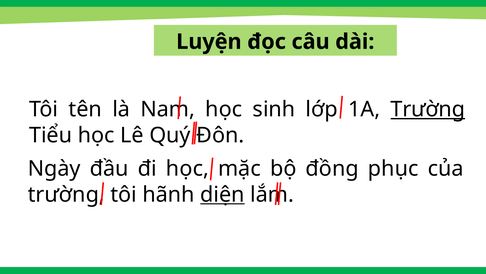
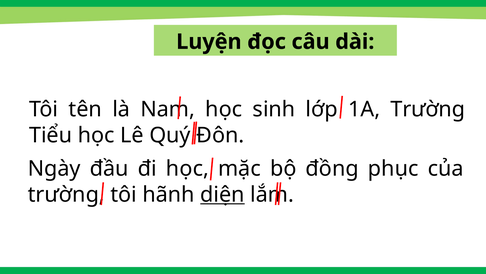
Trường at (428, 109) underline: present -> none
